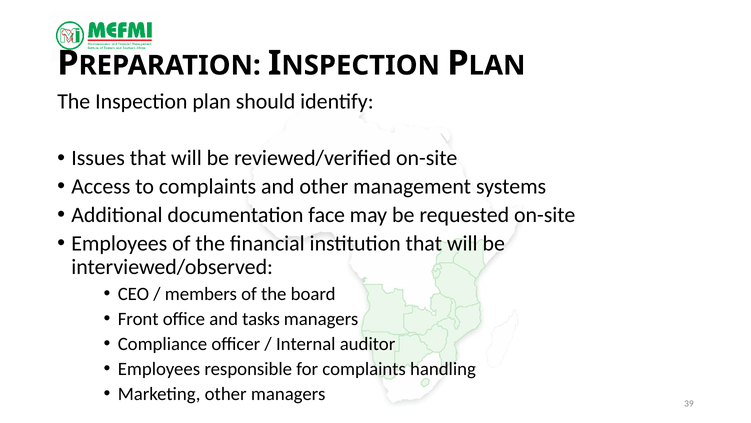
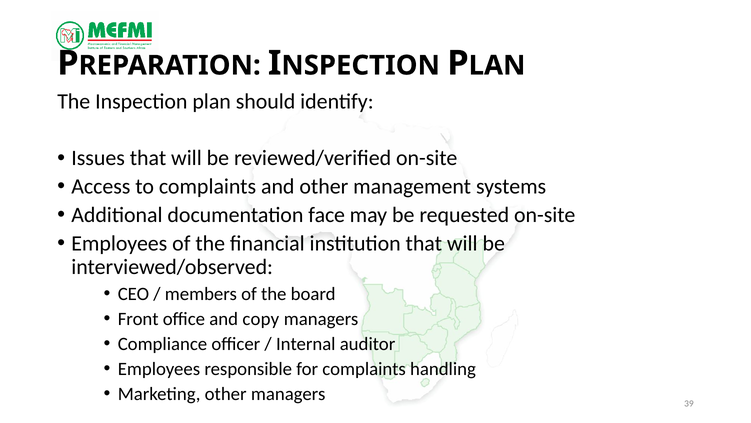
tasks: tasks -> copy
